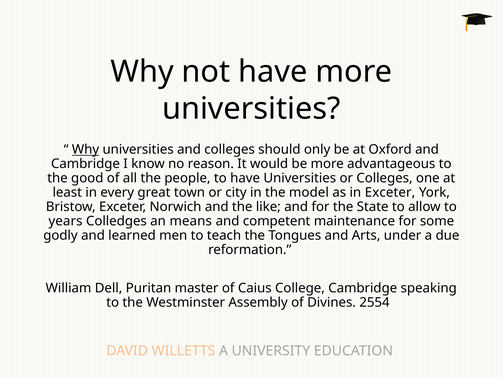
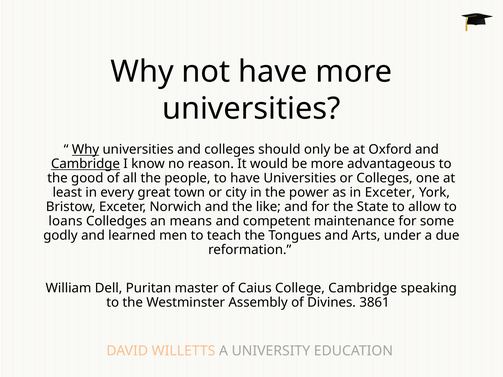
Cambridge at (85, 164) underline: none -> present
model: model -> power
years: years -> loans
2554: 2554 -> 3861
